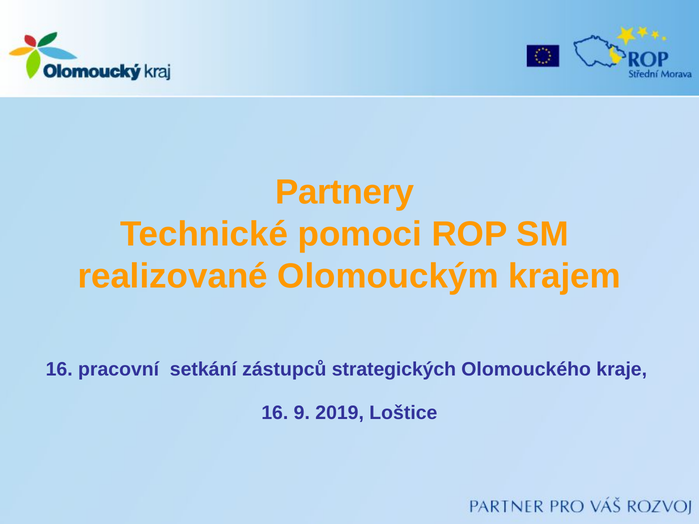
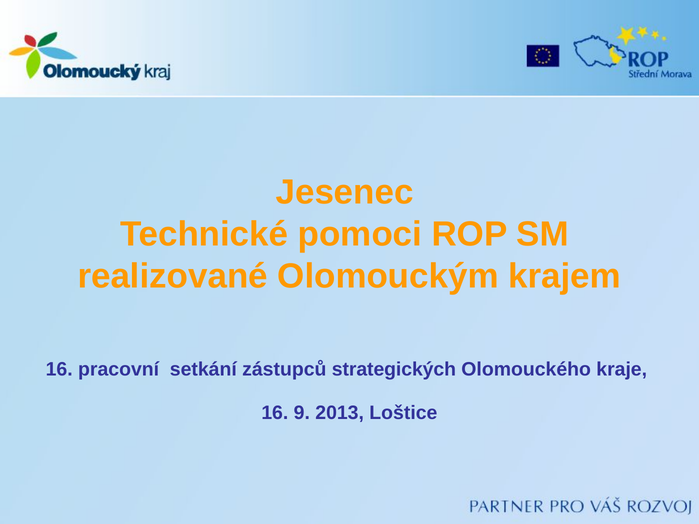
Partnery: Partnery -> Jesenec
2019: 2019 -> 2013
